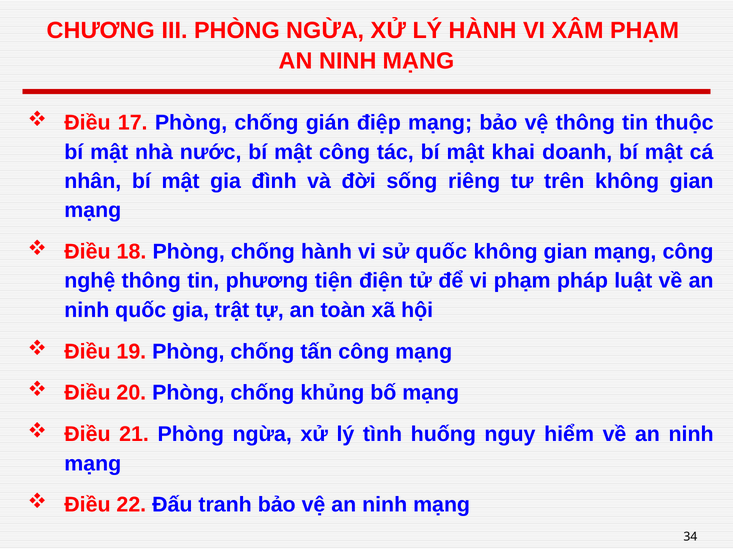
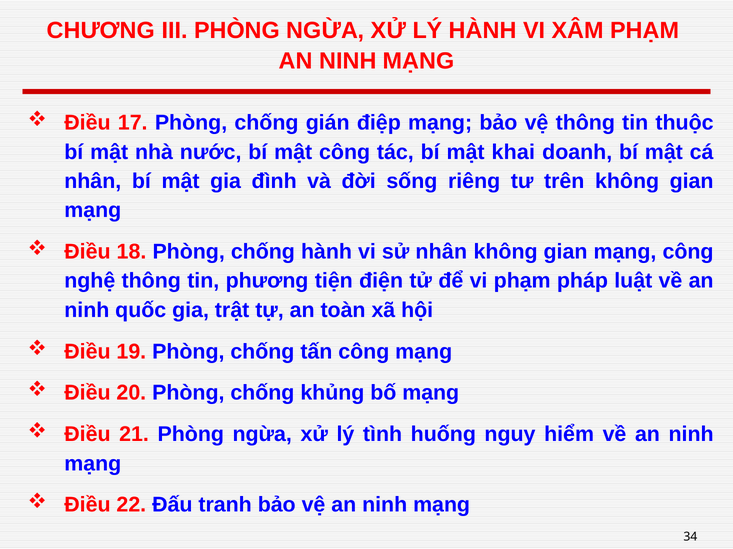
sử quốc: quốc -> nhân
